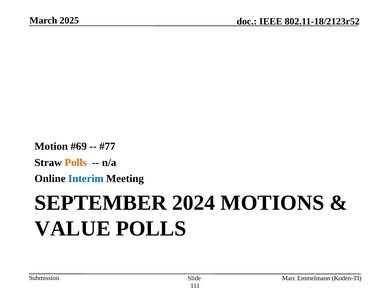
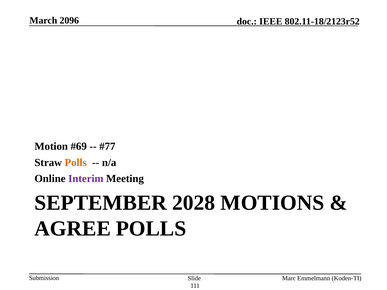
2025: 2025 -> 2096
Interim colour: blue -> purple
2024: 2024 -> 2028
VALUE: VALUE -> AGREE
